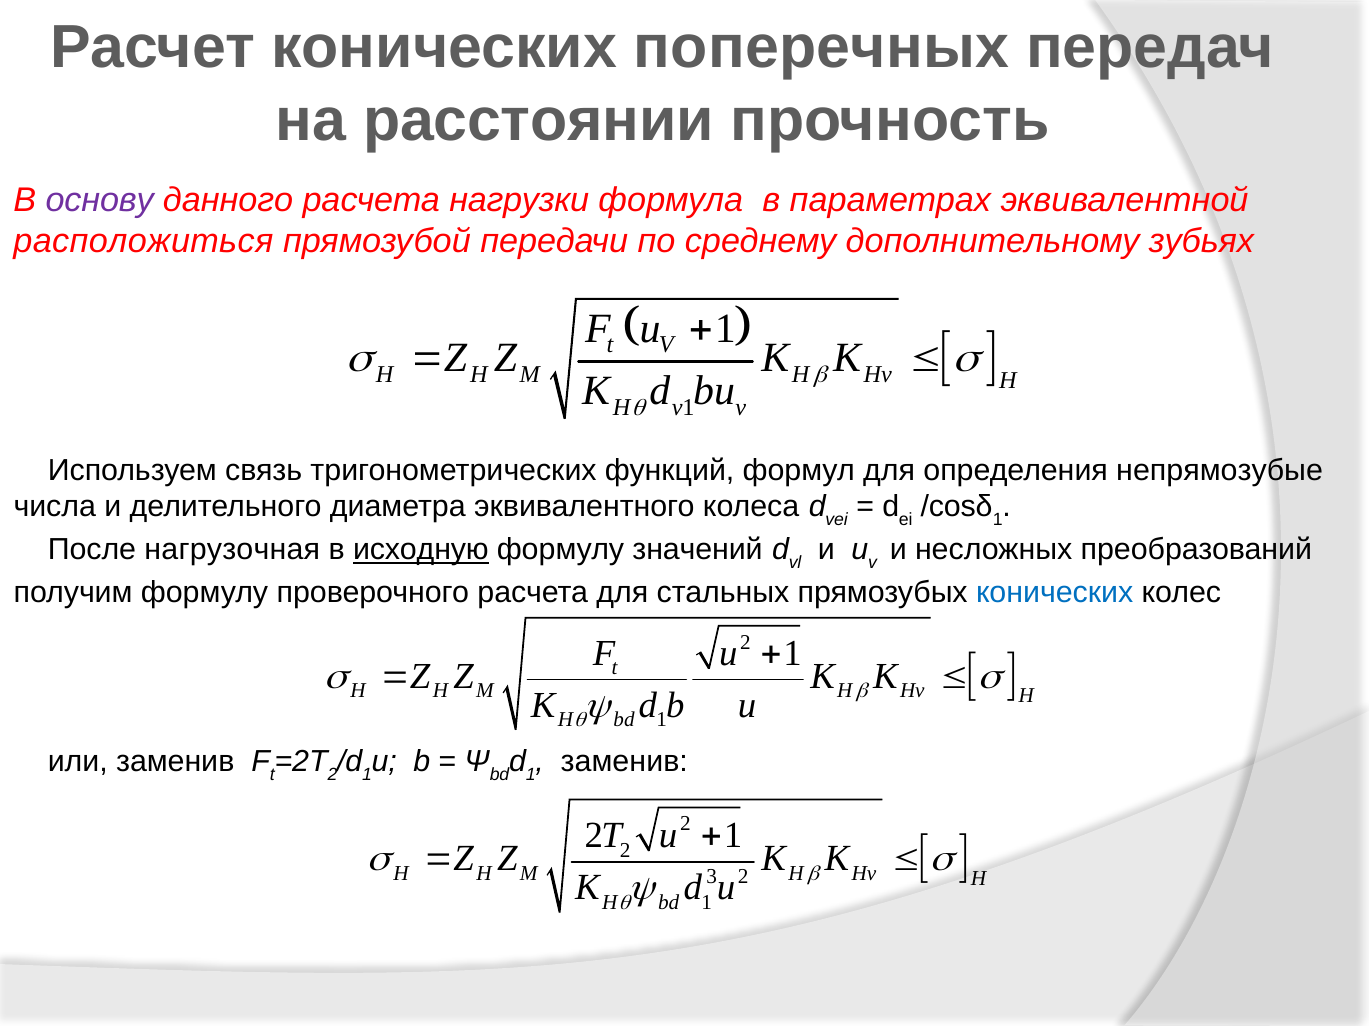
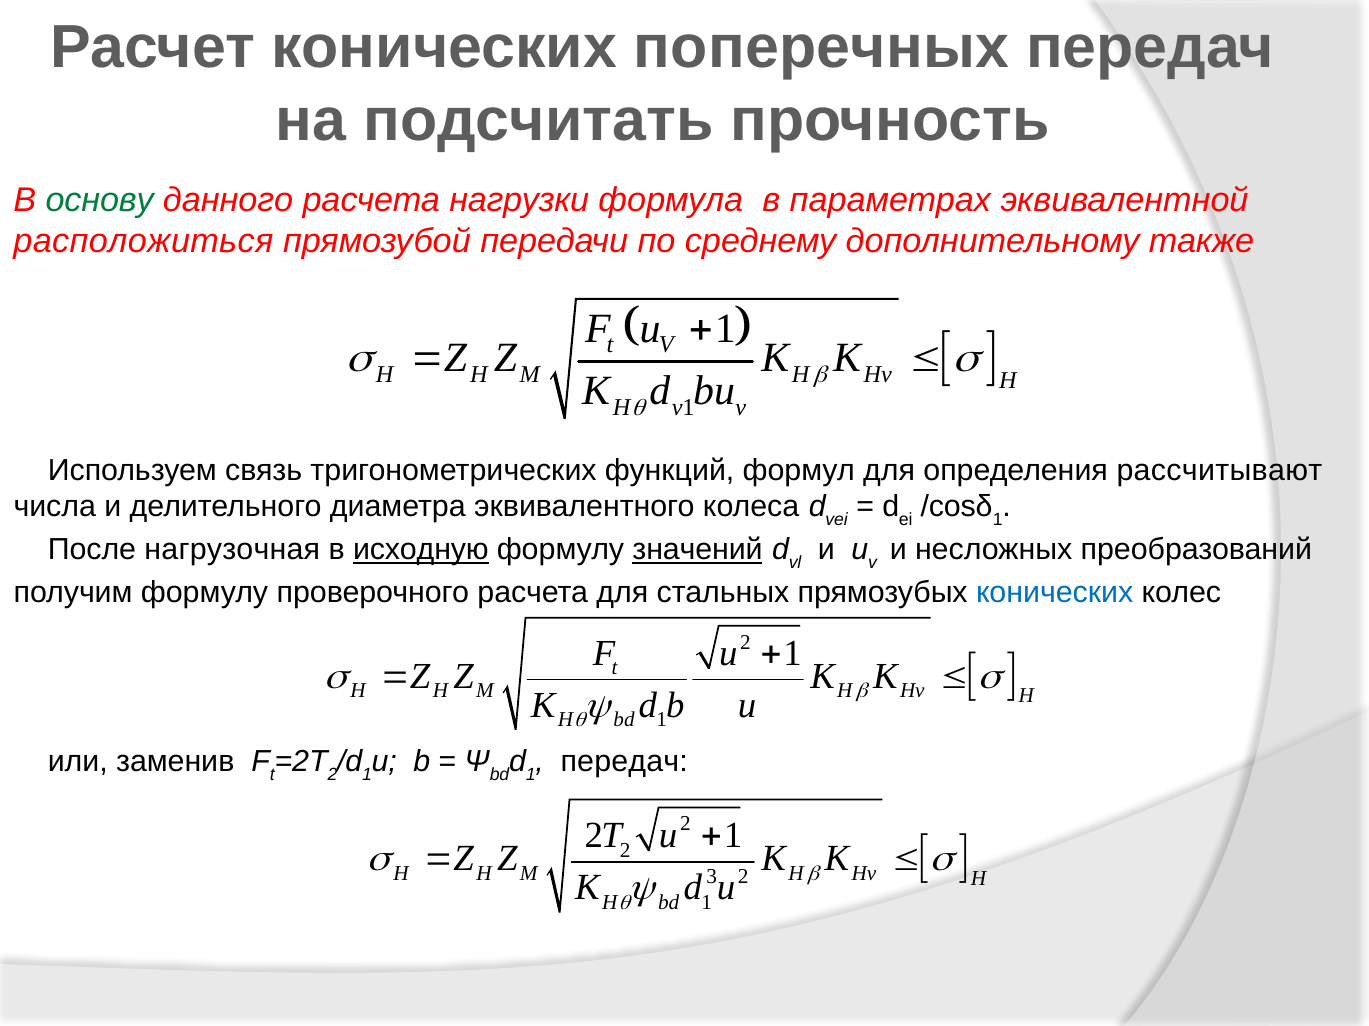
расстоянии: расстоянии -> подсчитать
основу colour: purple -> green
зубьях: зубьях -> также
непрямозубые: непрямозубые -> рассчитывают
значений underline: none -> present
заменив at (624, 762): заменив -> передач
